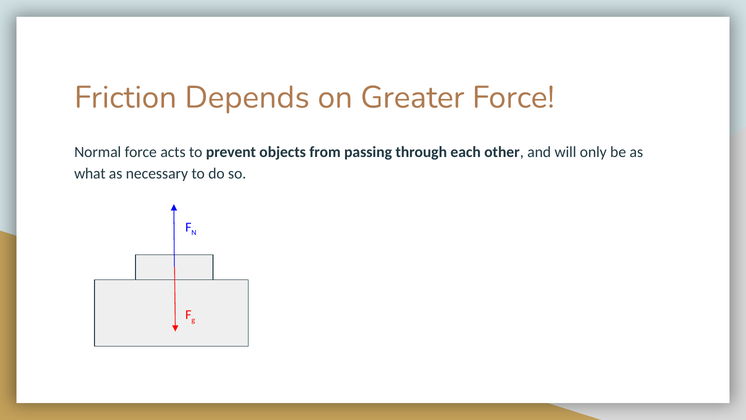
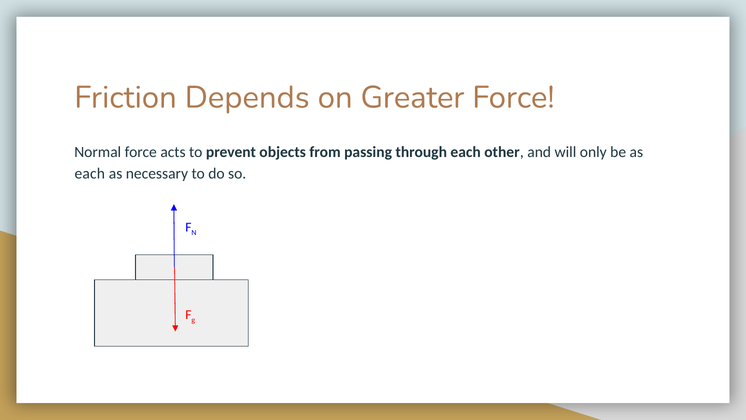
what at (90, 174): what -> each
